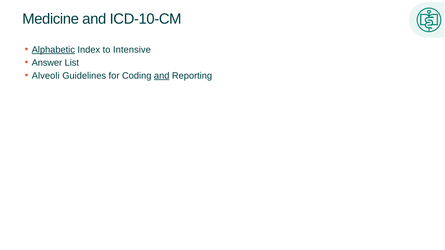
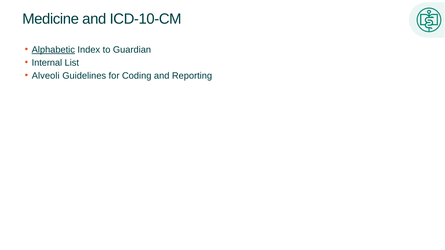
Intensive: Intensive -> Guardian
Answer: Answer -> Internal
and at (162, 76) underline: present -> none
